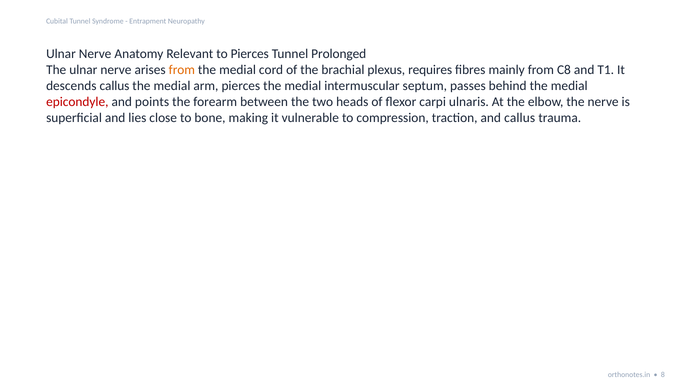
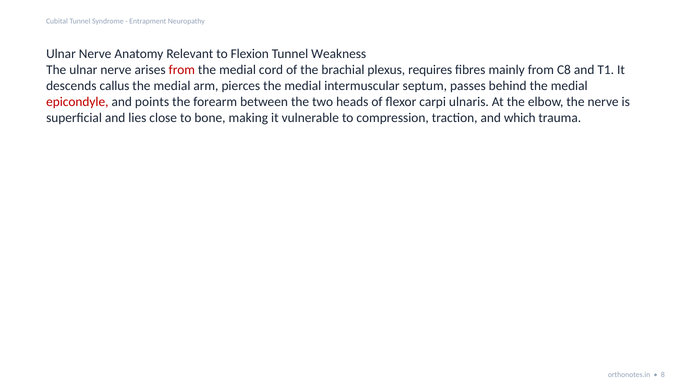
to Pierces: Pierces -> Flexion
Prolonged: Prolonged -> Weakness
from at (182, 70) colour: orange -> red
and callus: callus -> which
